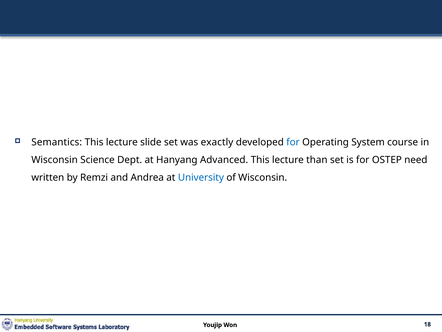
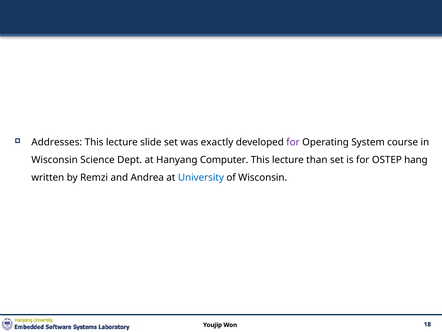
Semantics: Semantics -> Addresses
for at (293, 142) colour: blue -> purple
Advanced: Advanced -> Computer
need: need -> hang
